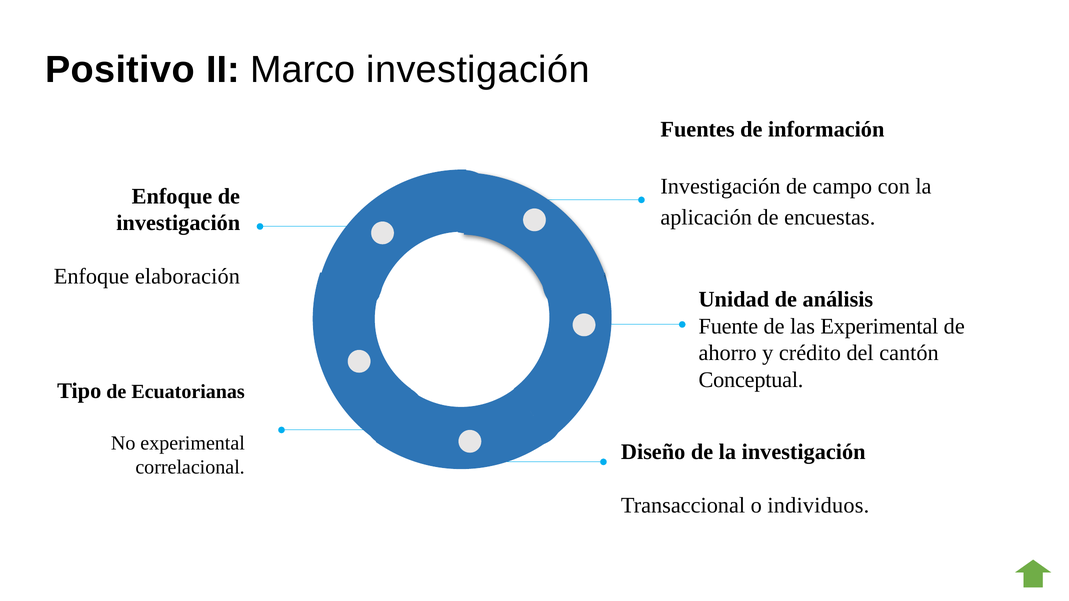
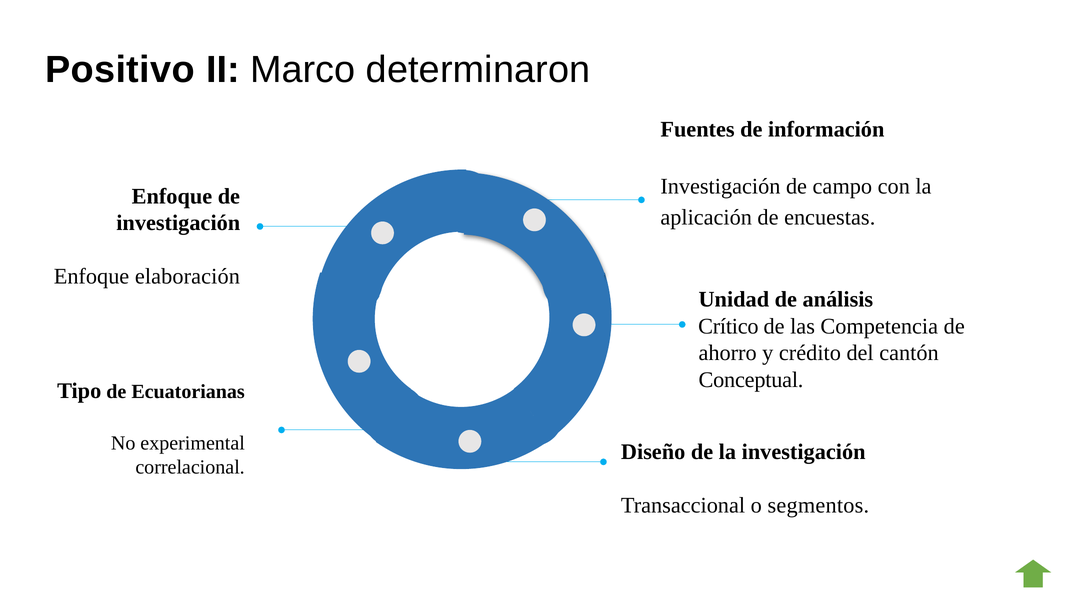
Marco investigación: investigación -> determinaron
Fuente: Fuente -> Crítico
las Experimental: Experimental -> Competencia
individuos: individuos -> segmentos
